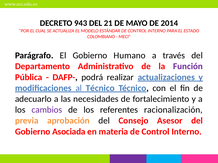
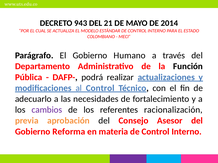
Función colour: purple -> black
al Técnico: Técnico -> Control
Asociada: Asociada -> Reforma
